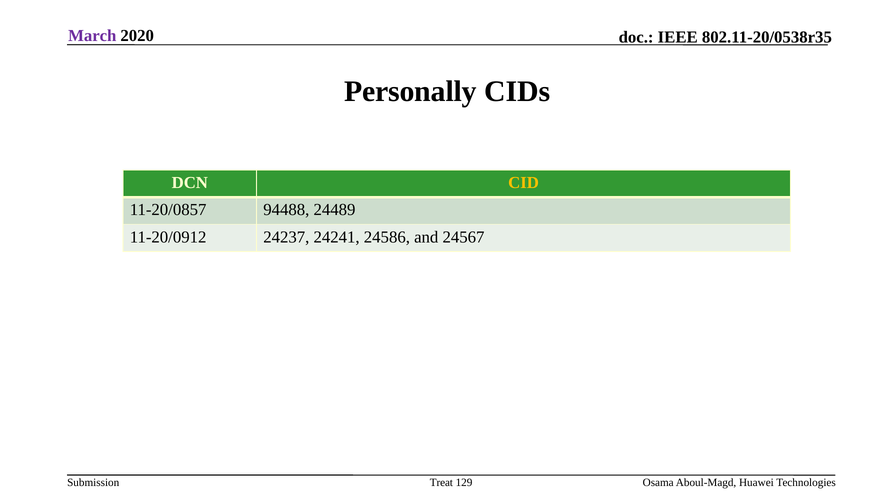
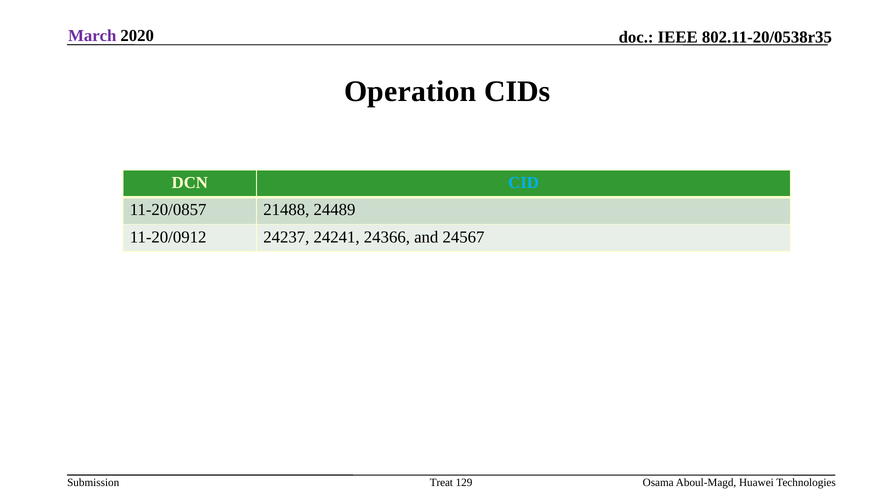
Personally: Personally -> Operation
CID colour: yellow -> light blue
94488: 94488 -> 21488
24586: 24586 -> 24366
